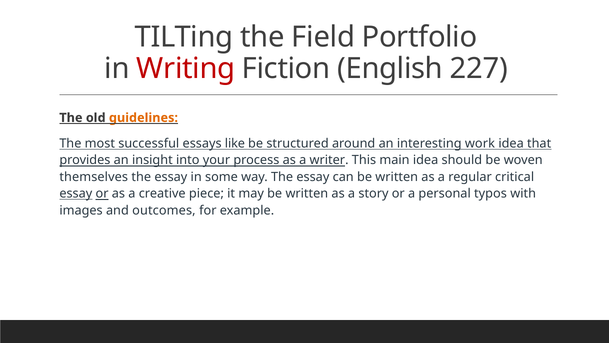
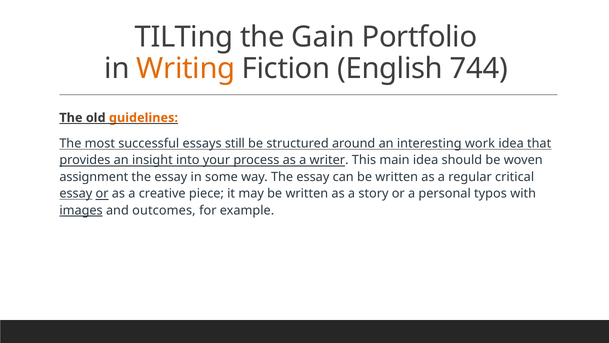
Field: Field -> Gain
Writing colour: red -> orange
227: 227 -> 744
like: like -> still
themselves: themselves -> assignment
images underline: none -> present
